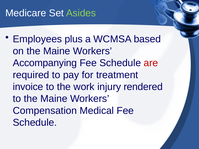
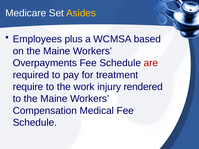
Asides colour: light green -> yellow
Accompanying: Accompanying -> Overpayments
invoice: invoice -> require
